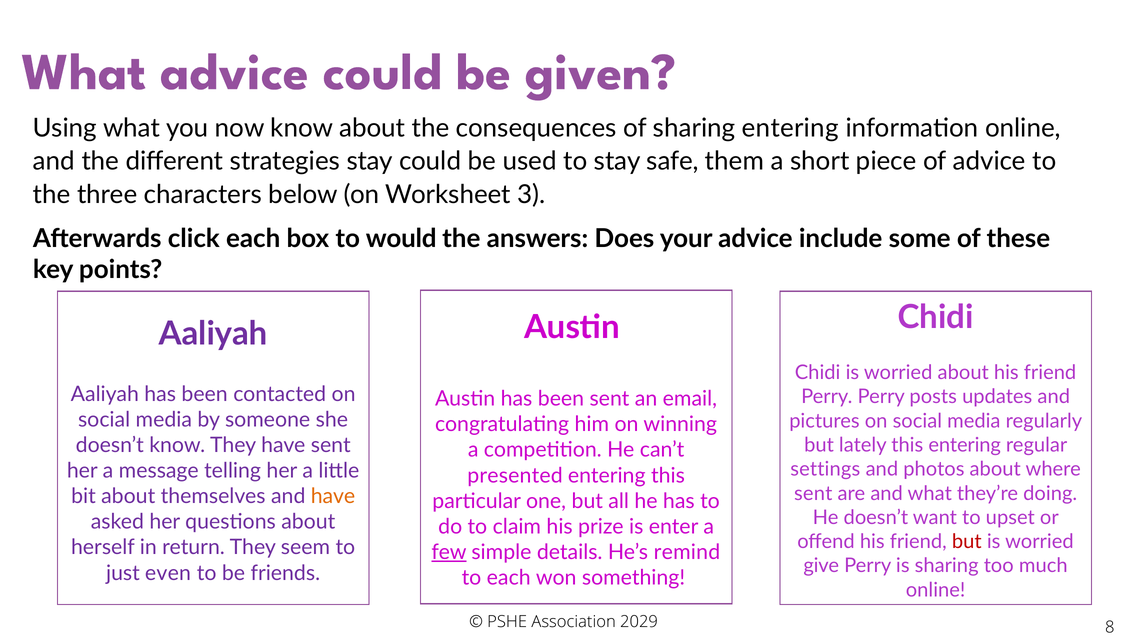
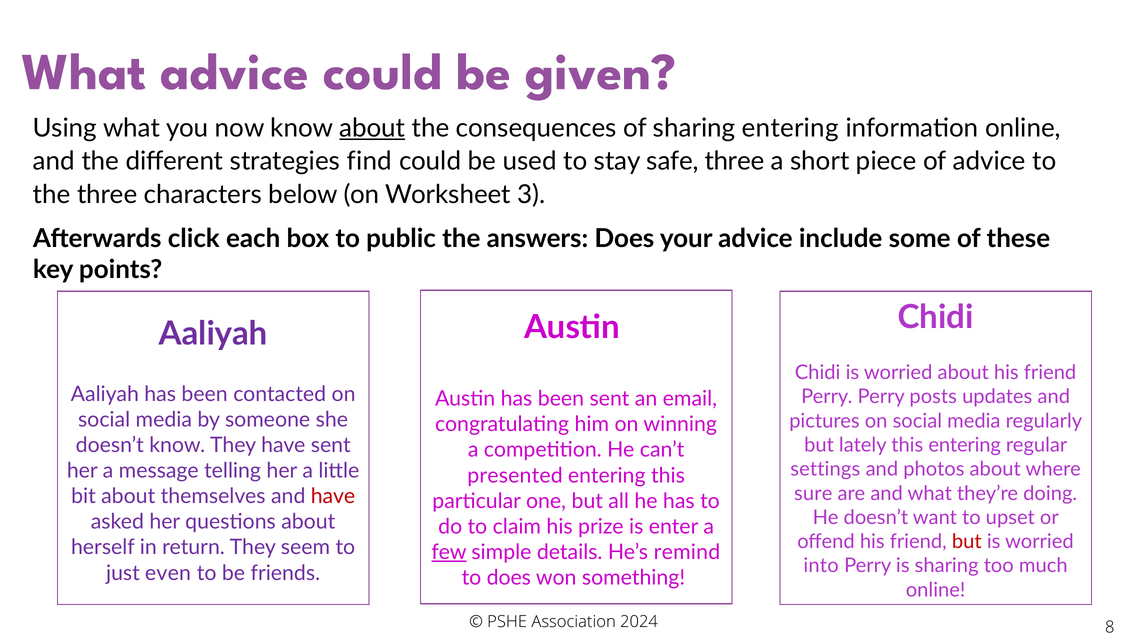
about at (372, 128) underline: none -> present
strategies stay: stay -> find
safe them: them -> three
would: would -> public
sent at (813, 493): sent -> sure
have at (333, 496) colour: orange -> red
give: give -> into
to each: each -> does
2029: 2029 -> 2024
